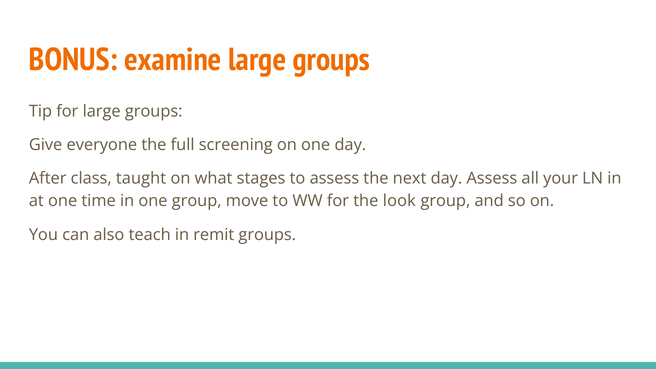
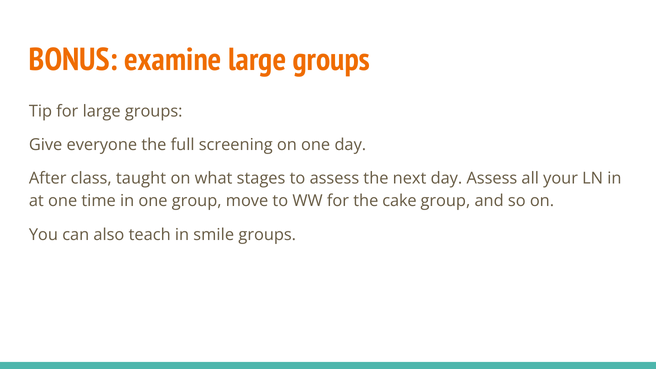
look: look -> cake
remit: remit -> smile
